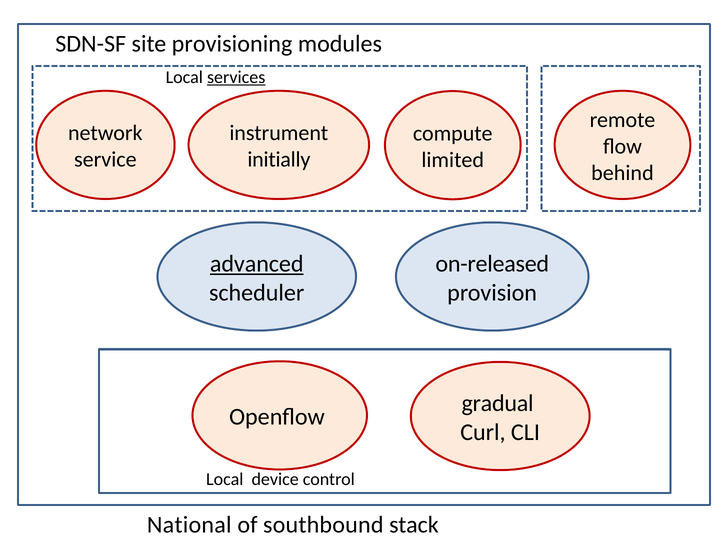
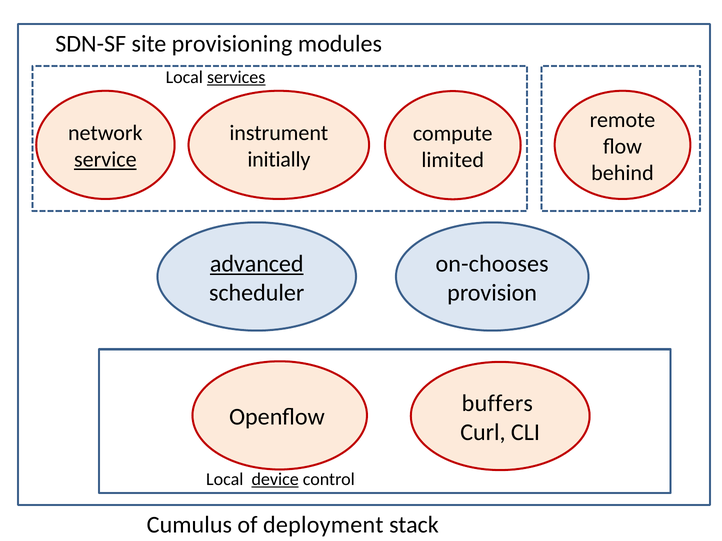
service underline: none -> present
on-released: on-released -> on-chooses
gradual: gradual -> buffers
device underline: none -> present
National: National -> Cumulus
southbound: southbound -> deployment
